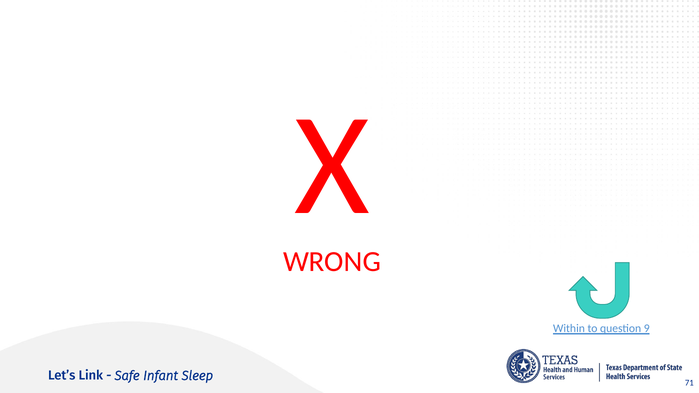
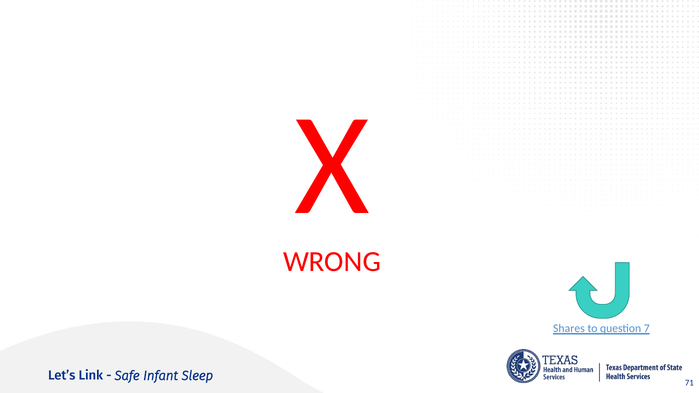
Within: Within -> Shares
9: 9 -> 7
